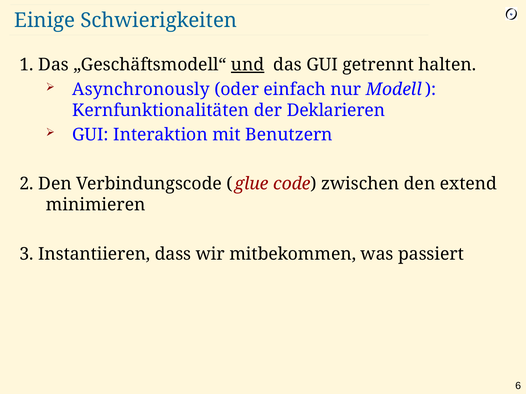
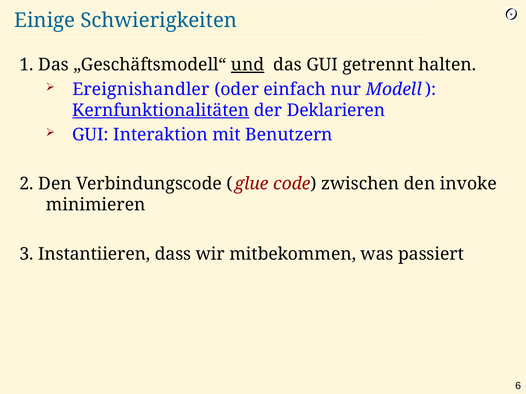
Asynchronously: Asynchronously -> Ereignishandler
Kernfunktionalitäten underline: none -> present
extend: extend -> invoke
